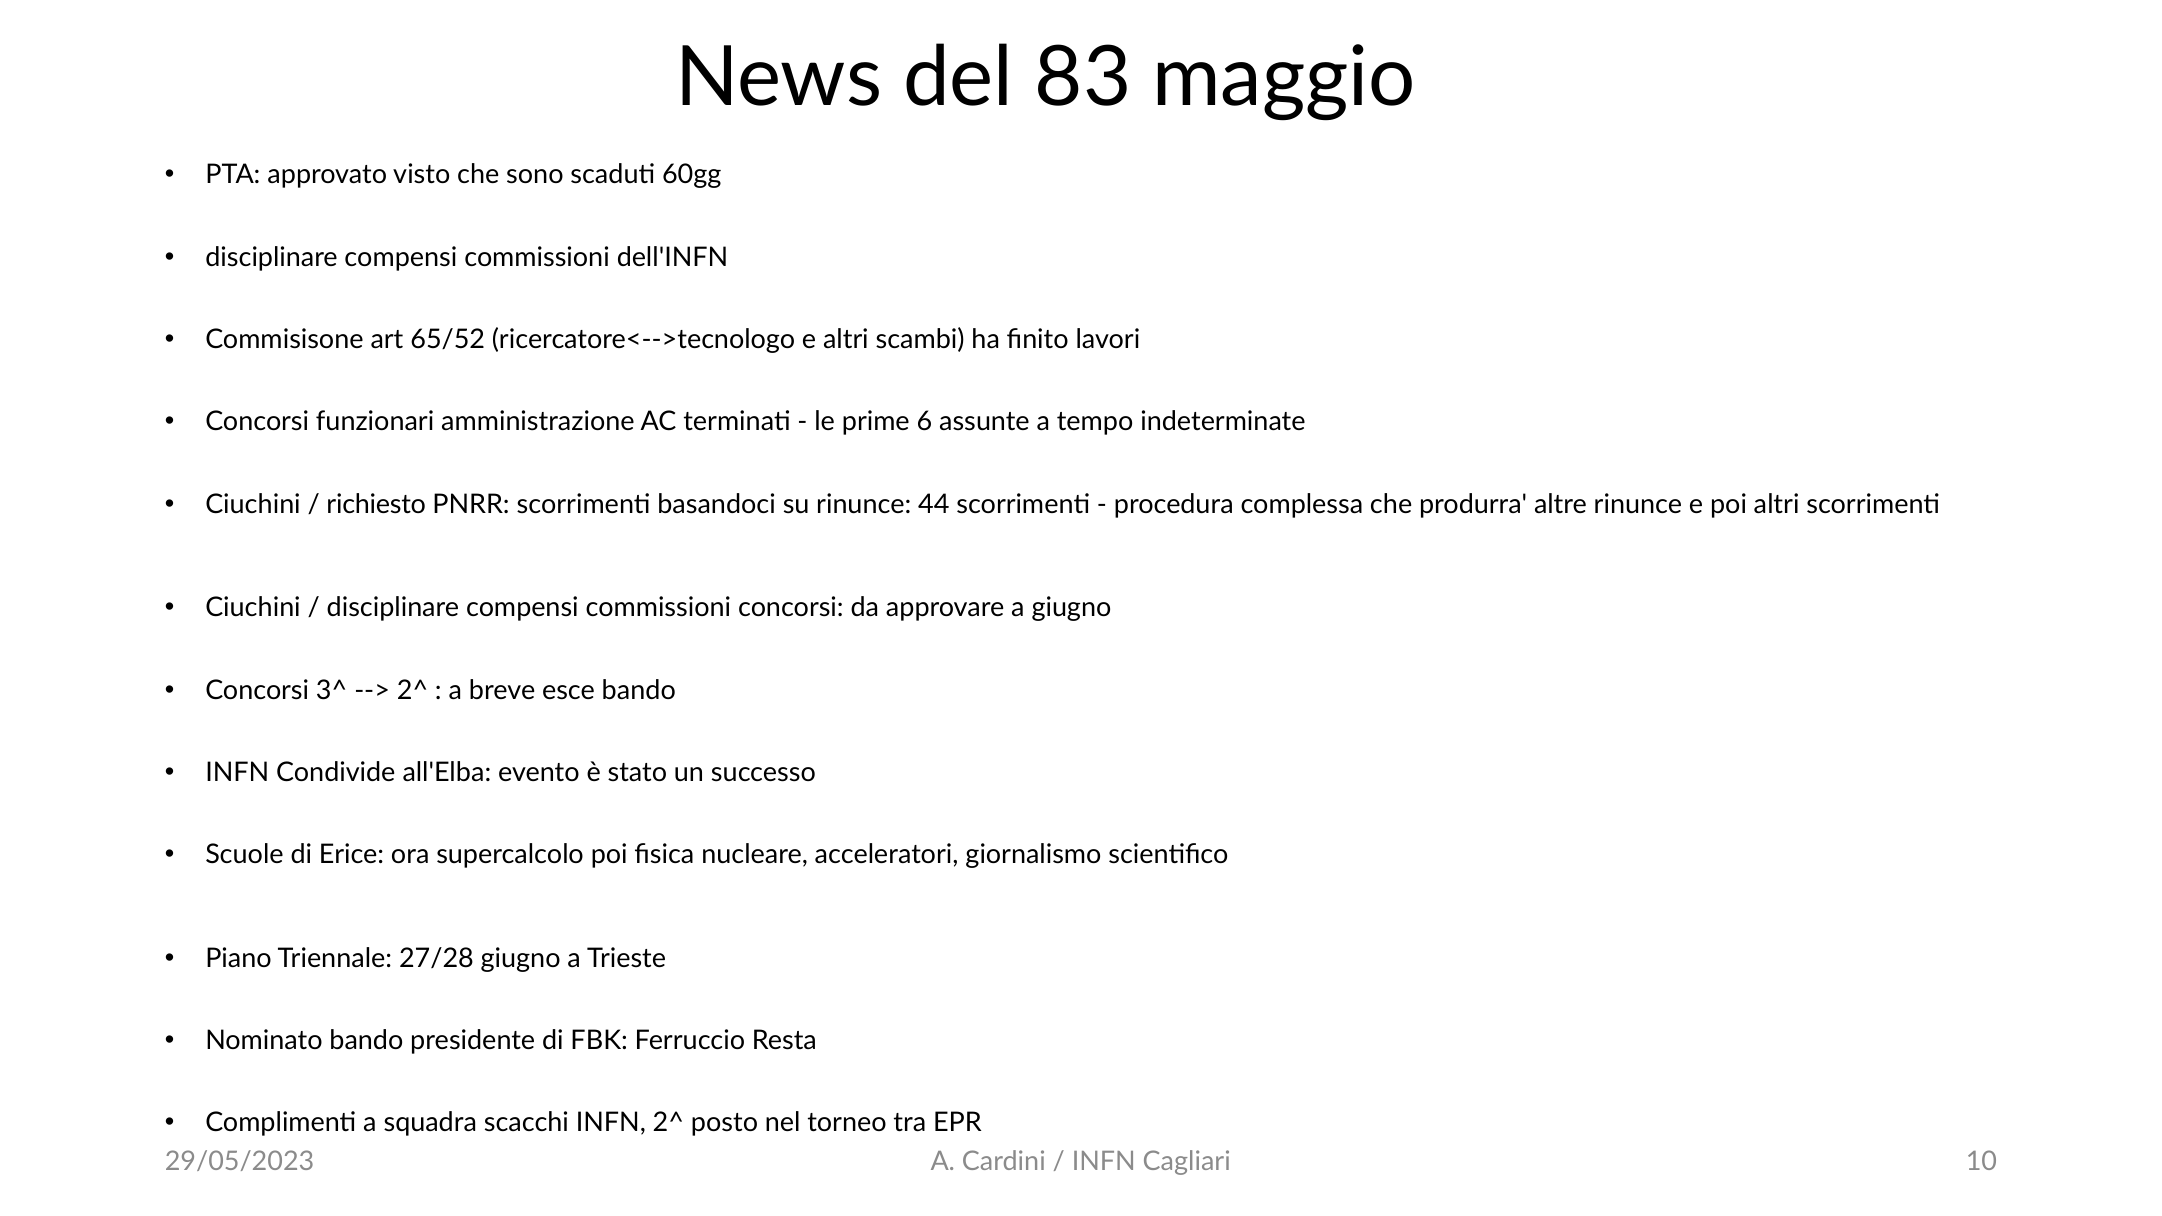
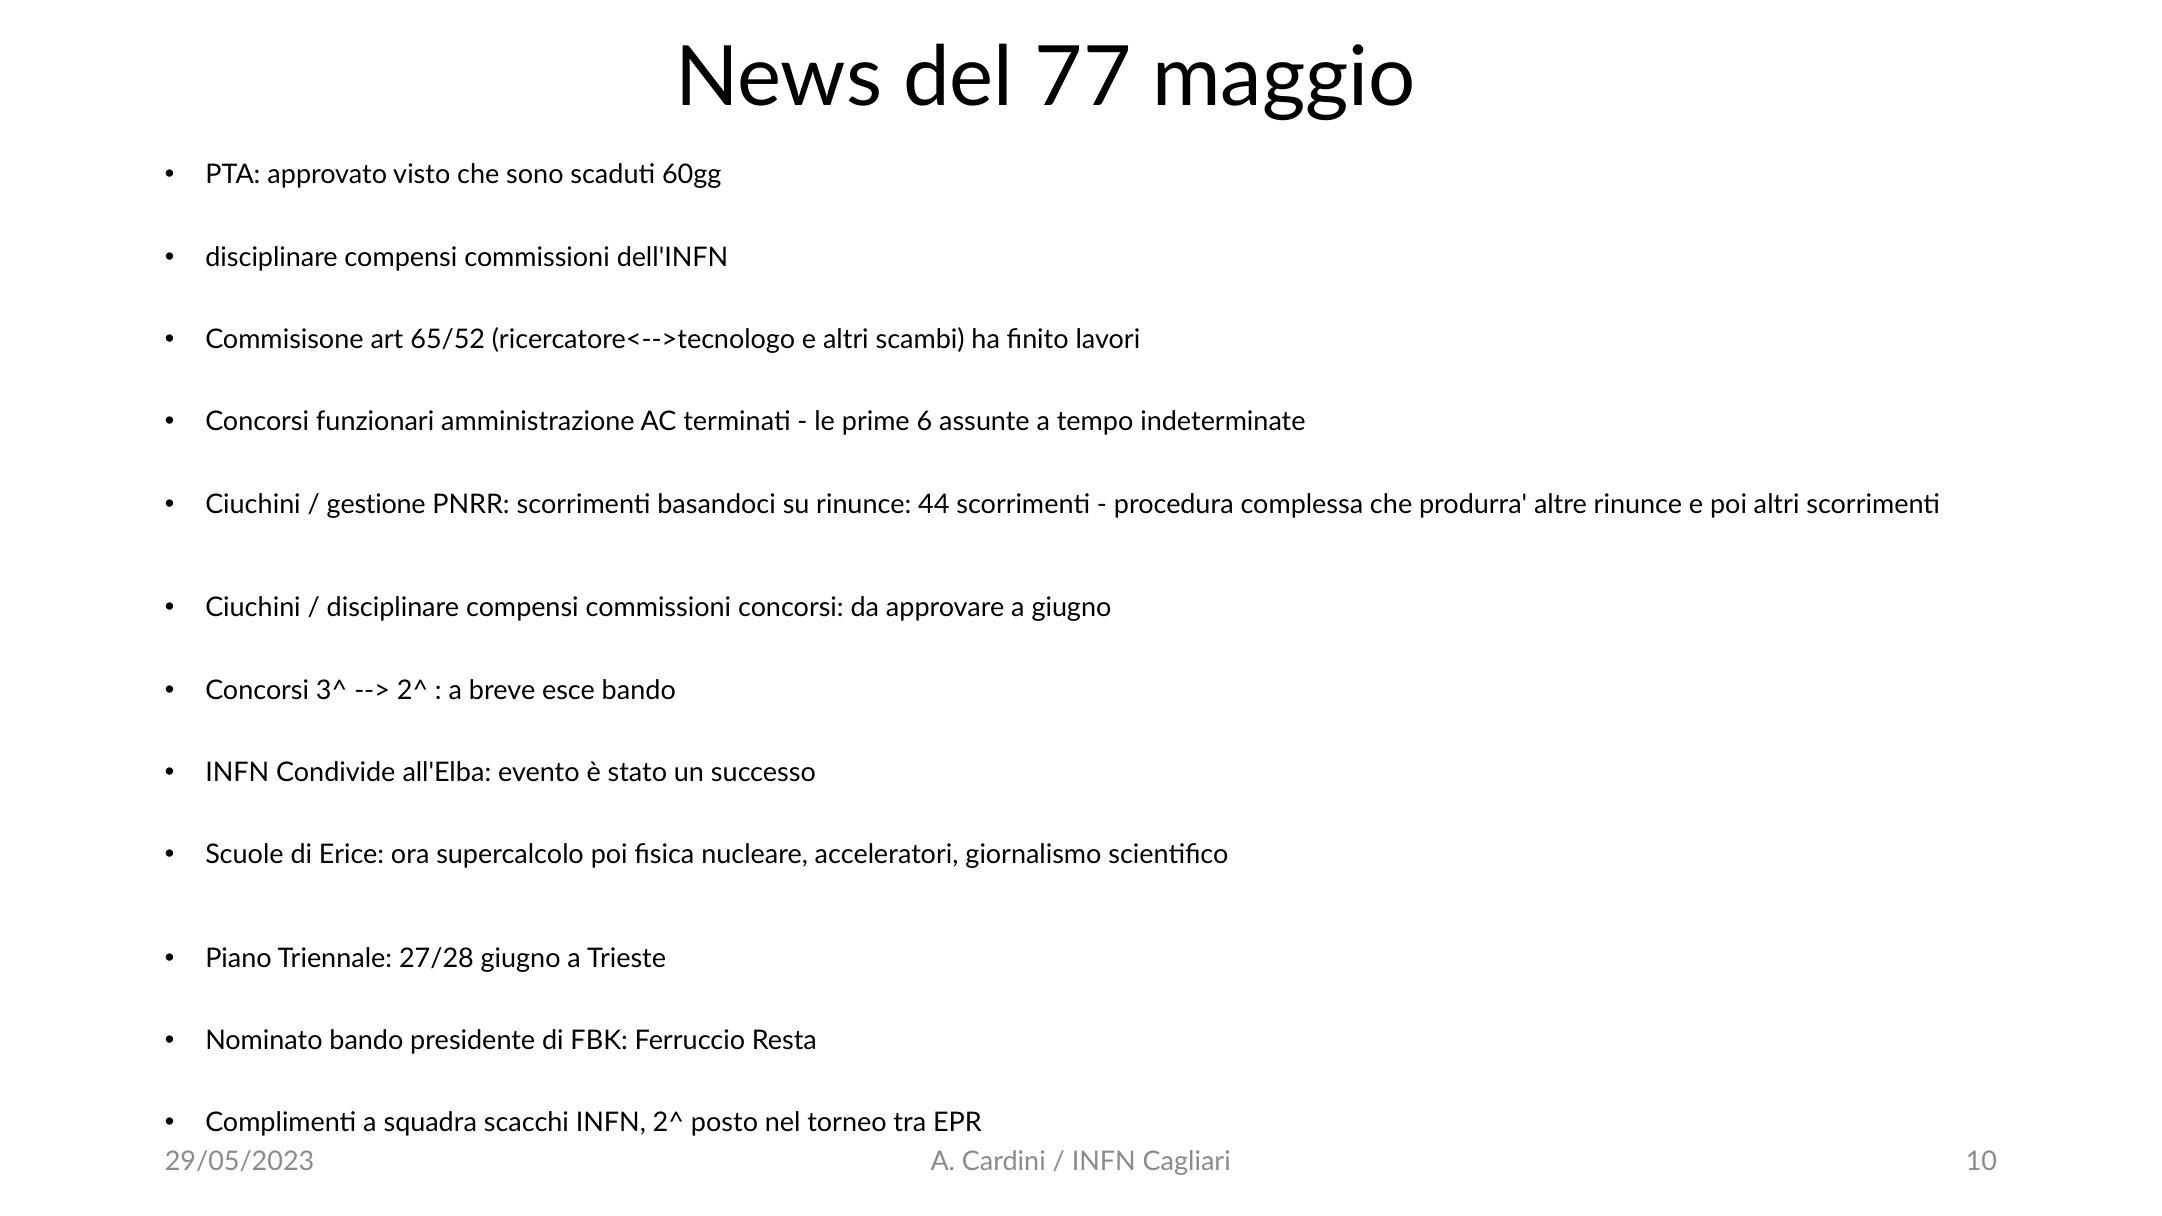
83: 83 -> 77
richiesto: richiesto -> gestione
